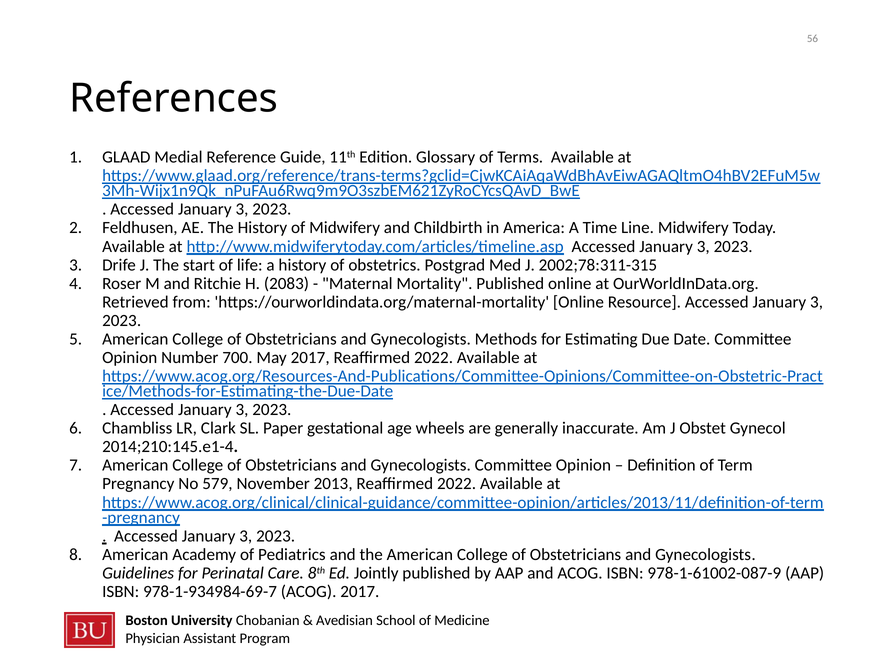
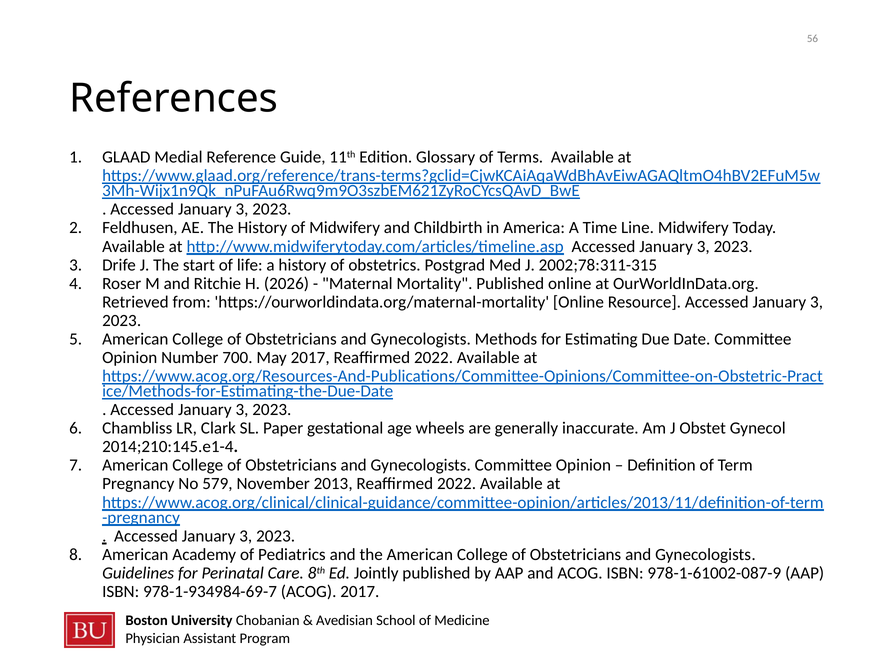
2083: 2083 -> 2026
